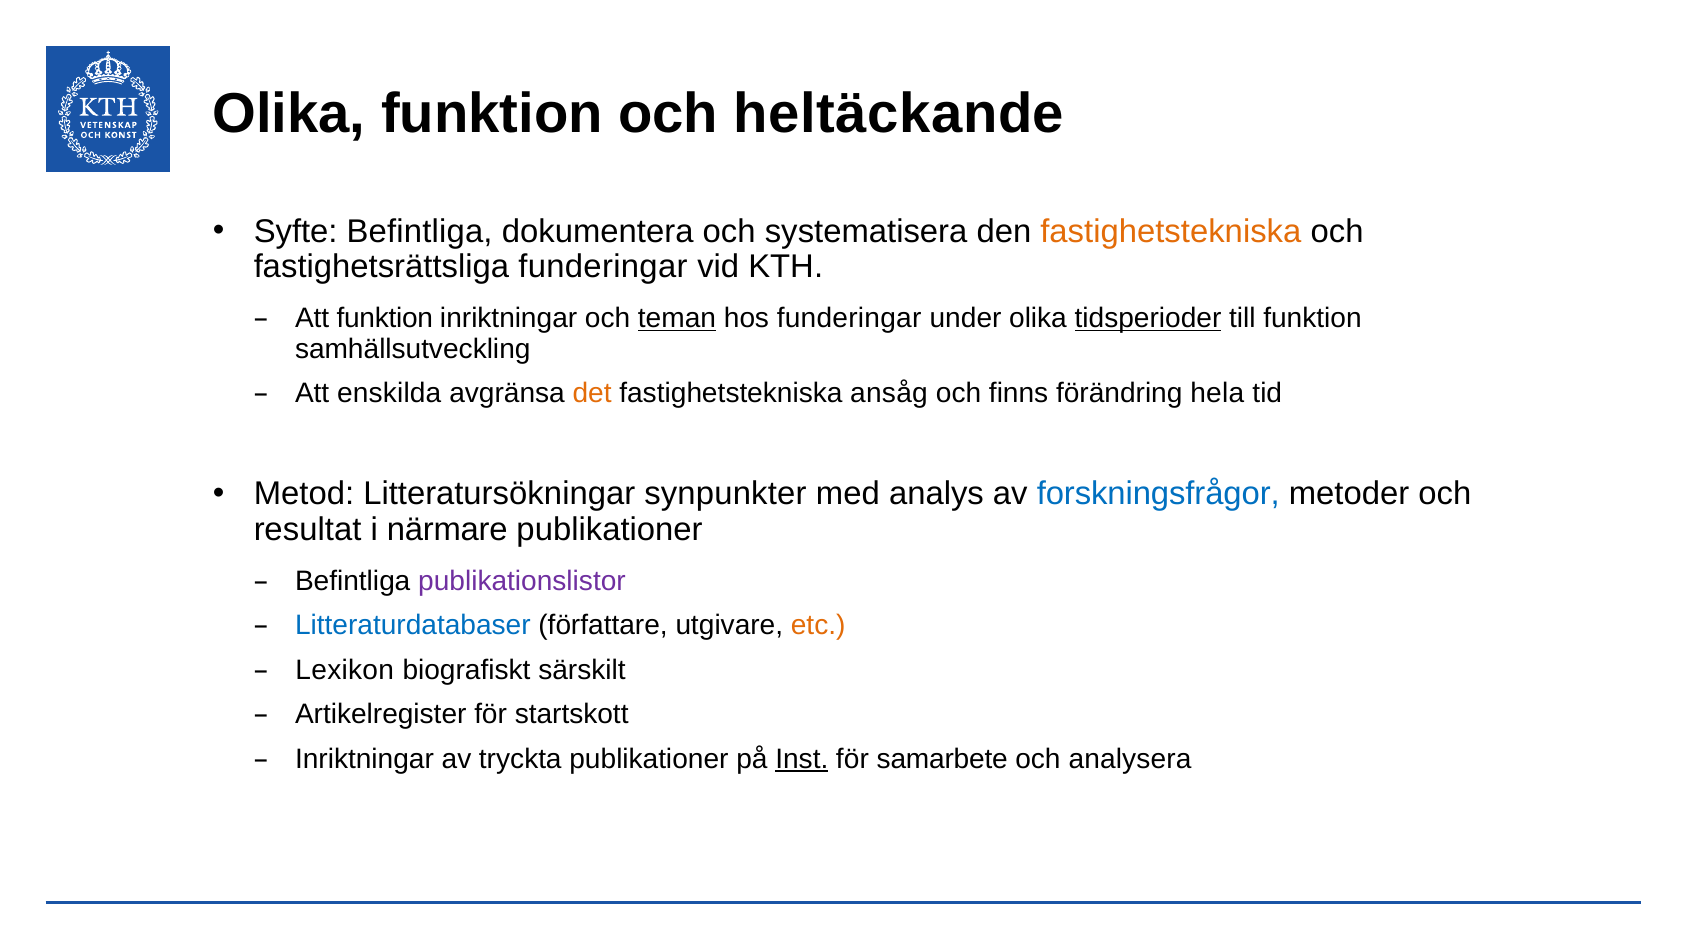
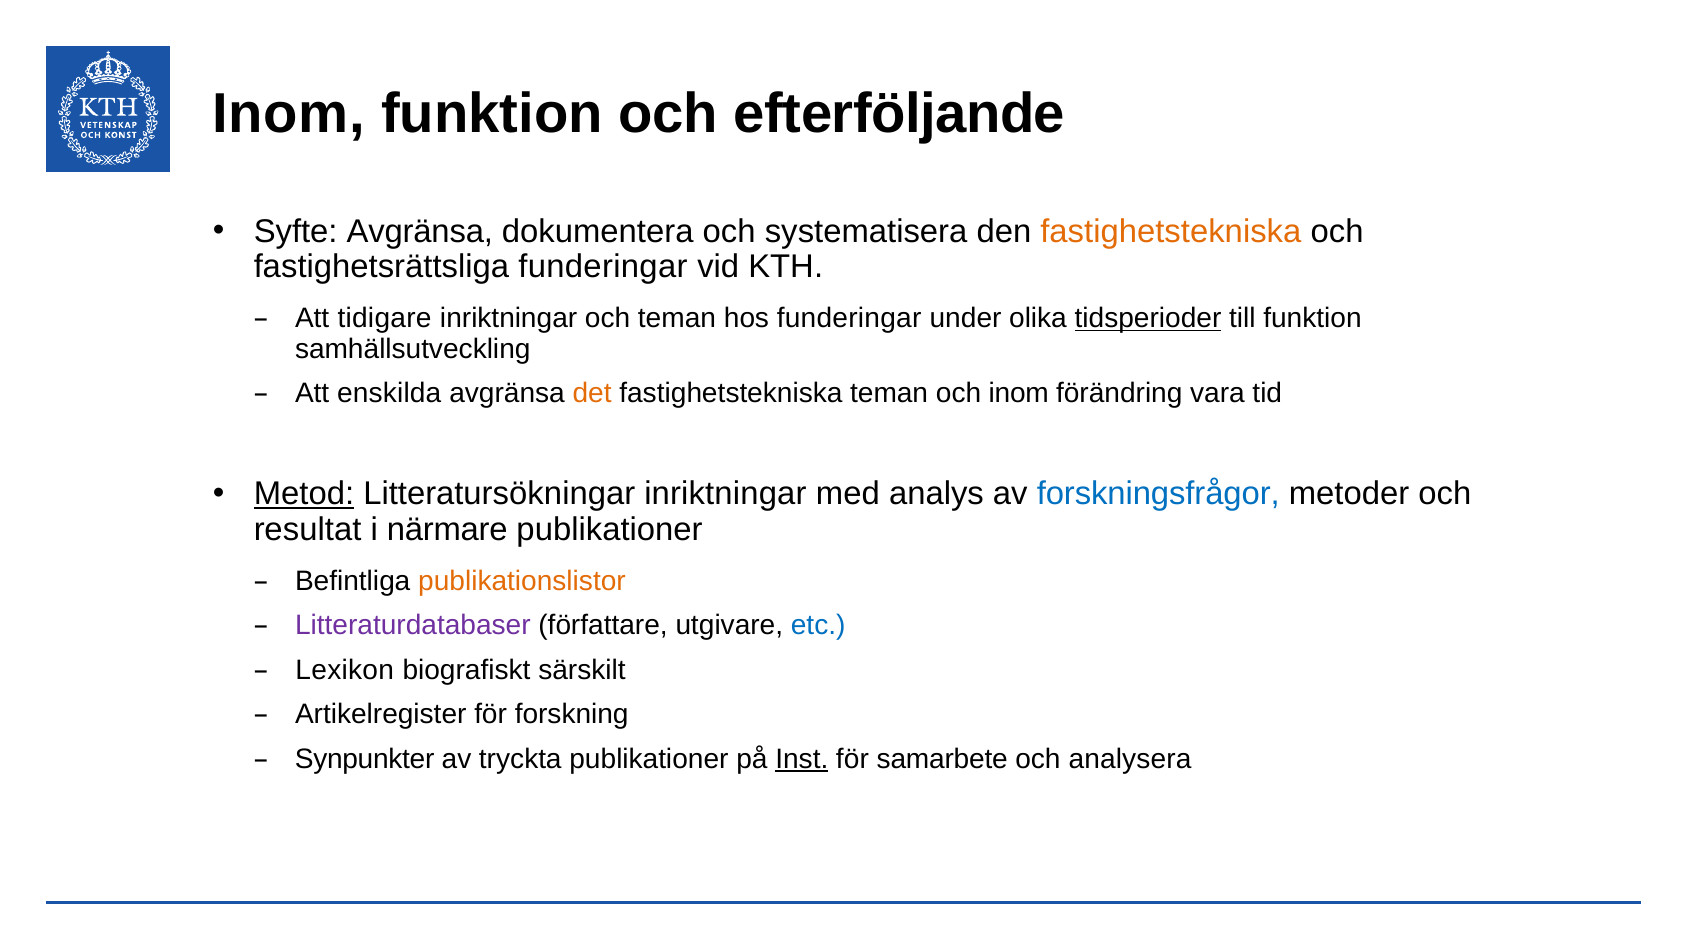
Olika at (289, 114): Olika -> Inom
heltäckande: heltäckande -> efterföljande
Syfte Befintliga: Befintliga -> Avgränsa
Att funktion: funktion -> tidigare
teman at (677, 318) underline: present -> none
fastighetstekniska ansåg: ansåg -> teman
och finns: finns -> inom
hela: hela -> vara
Metod underline: none -> present
Litteratursökningar synpunkter: synpunkter -> inriktningar
publikationslistor colour: purple -> orange
Litteraturdatabaser colour: blue -> purple
etc colour: orange -> blue
startskott: startskott -> forskning
Inriktningar at (364, 759): Inriktningar -> Synpunkter
